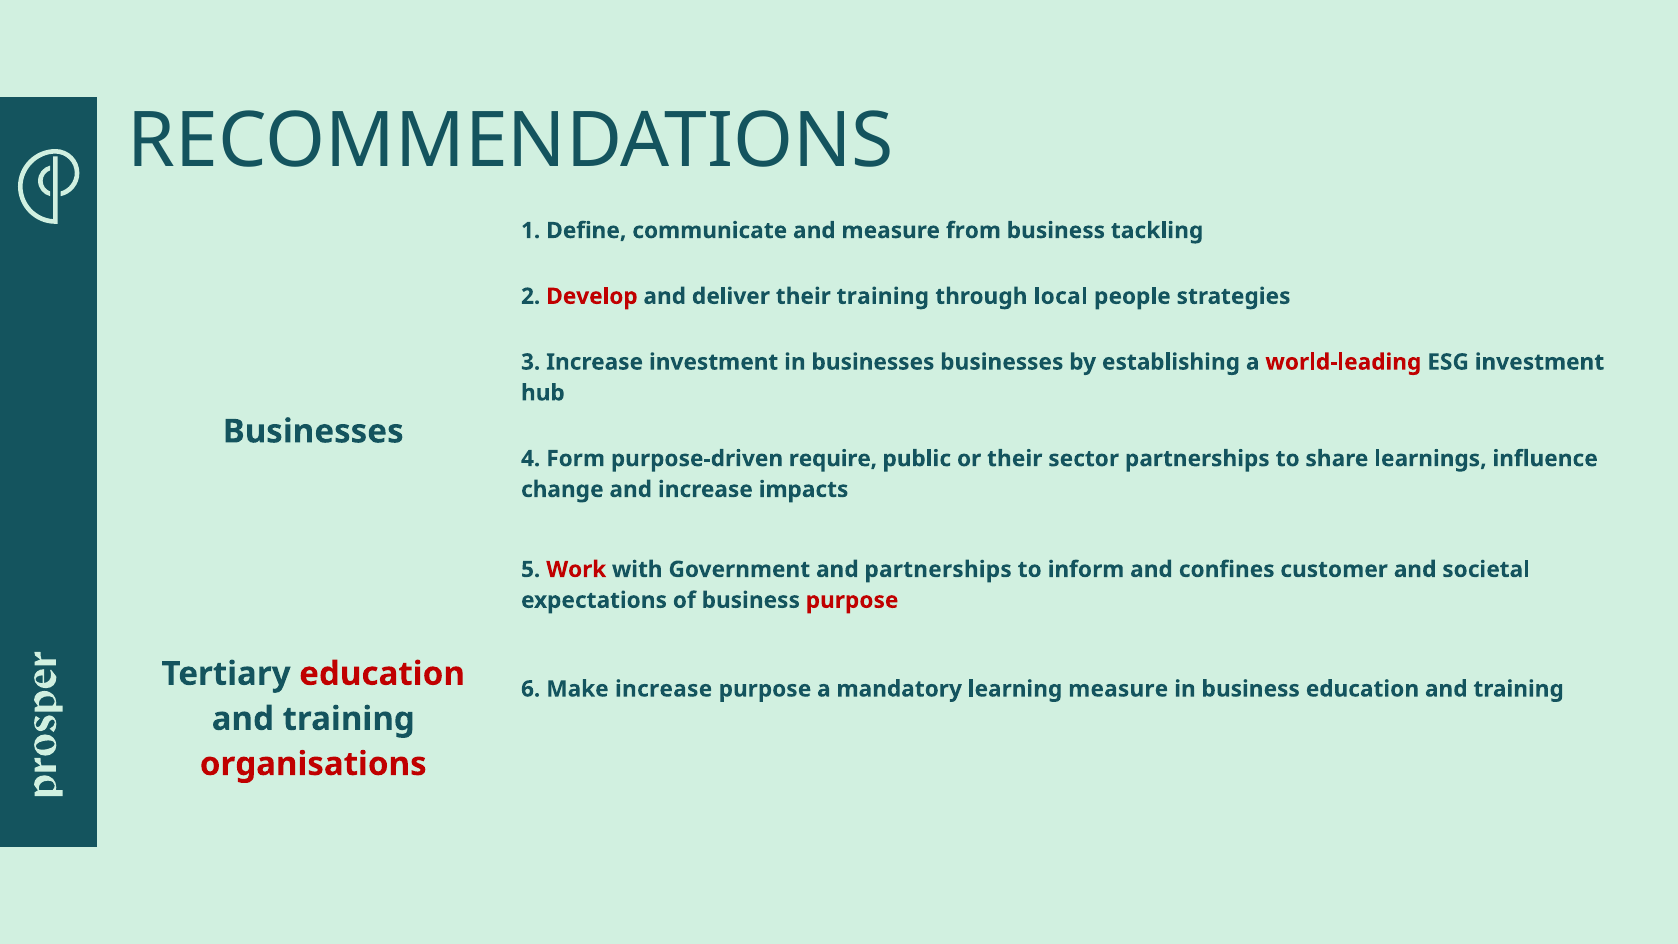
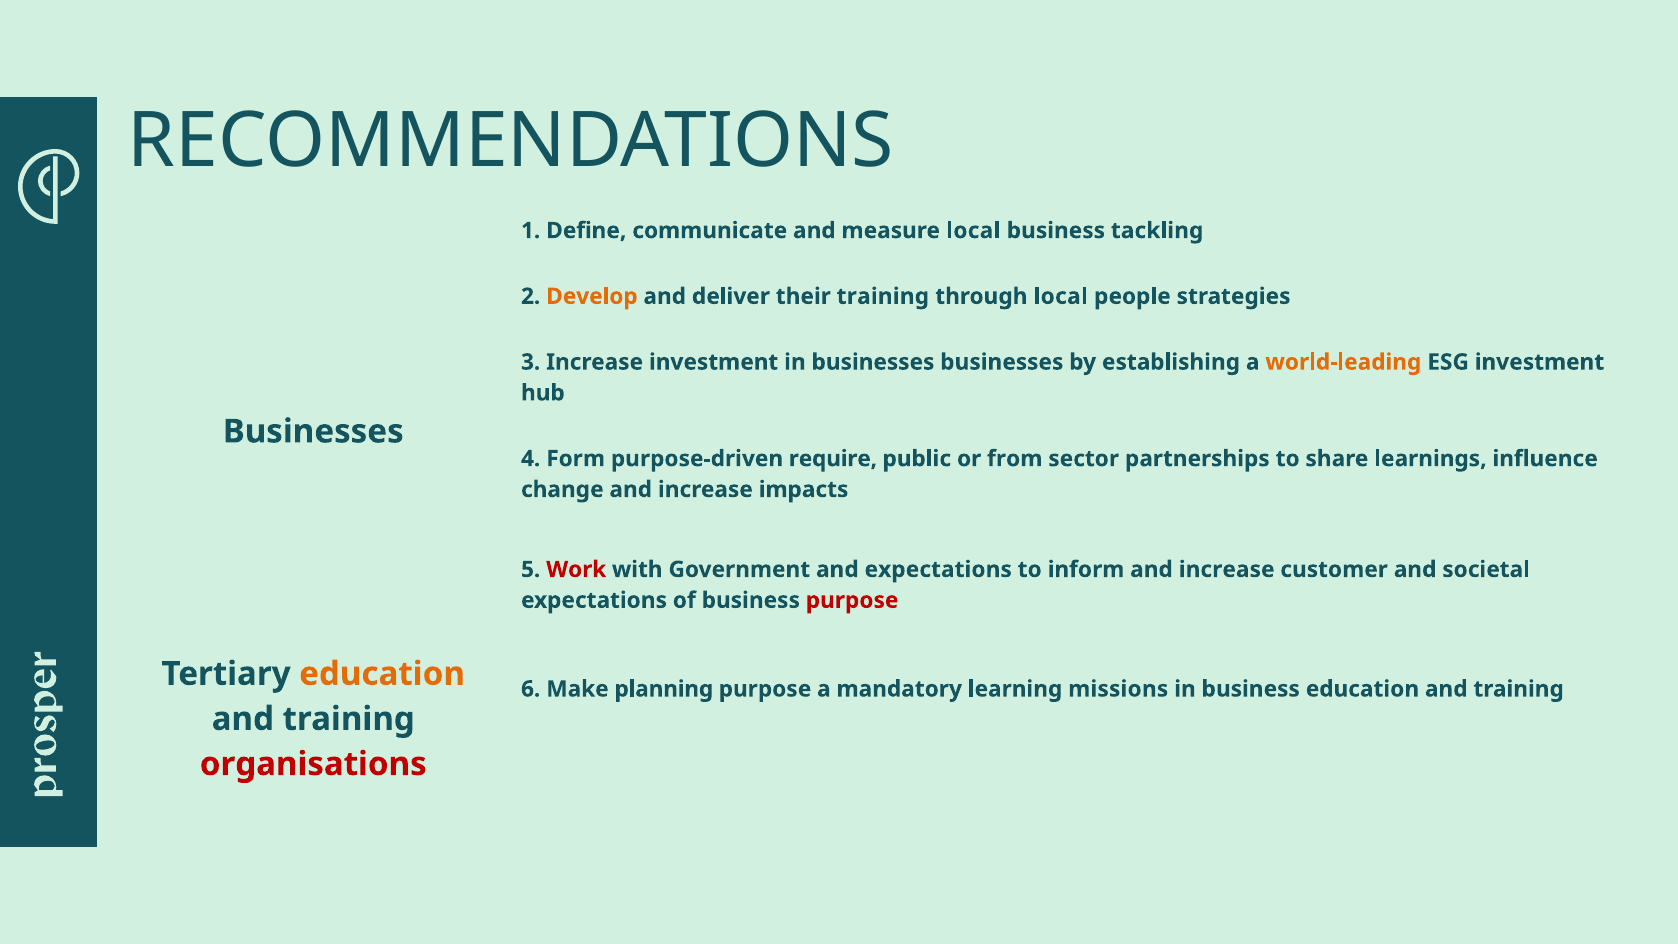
measure from: from -> local
Develop colour: red -> orange
world-leading colour: red -> orange
or their: their -> from
and partnerships: partnerships -> expectations
inform and confines: confines -> increase
education at (382, 674) colour: red -> orange
Make increase: increase -> planning
learning measure: measure -> missions
